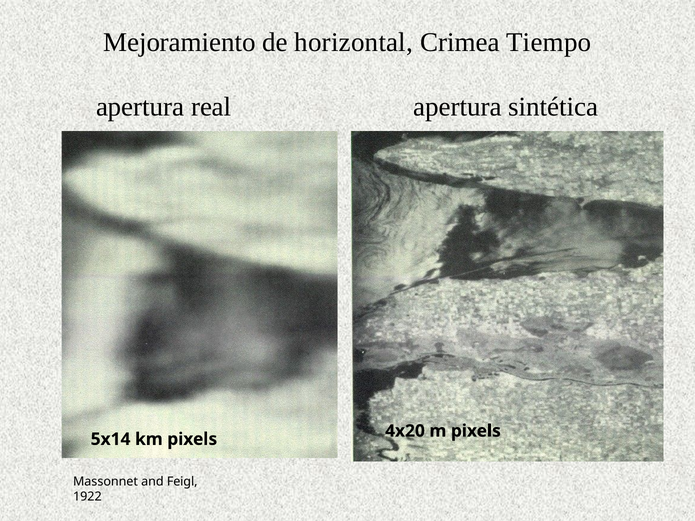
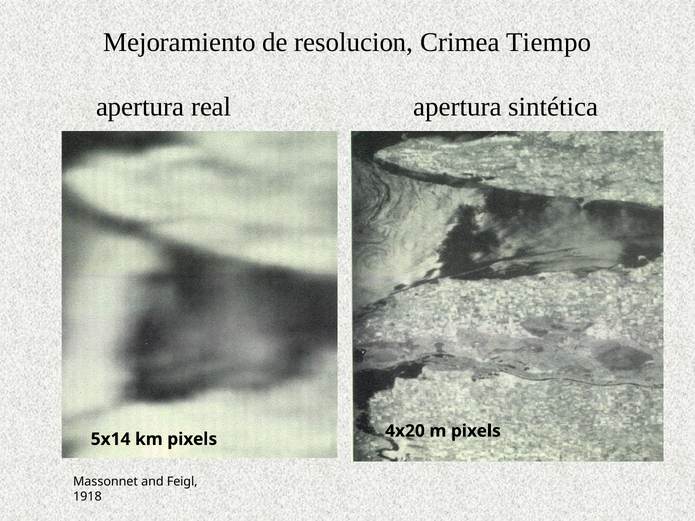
horizontal: horizontal -> resolucion
1922: 1922 -> 1918
